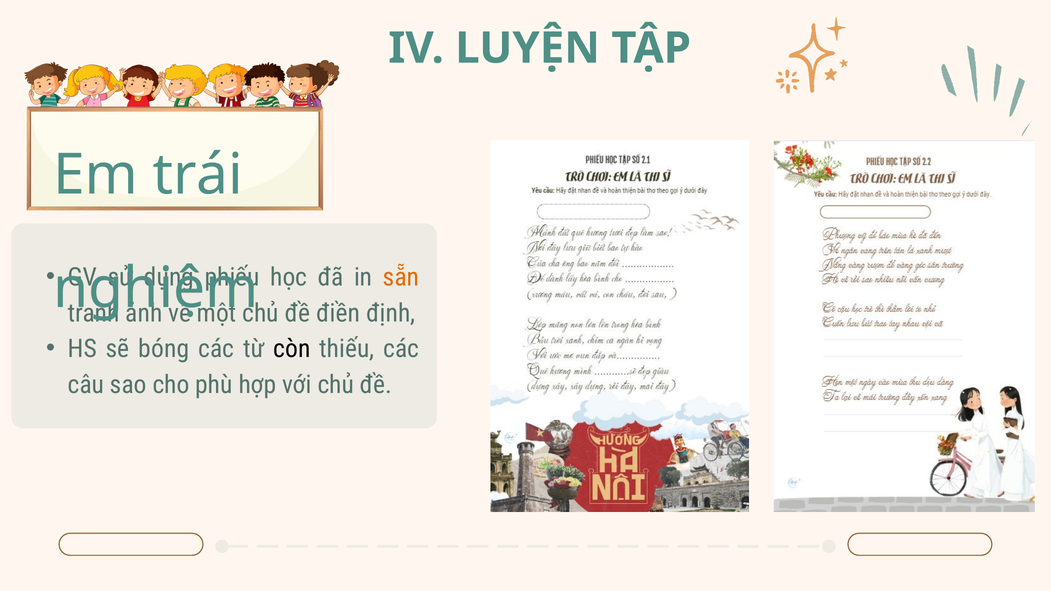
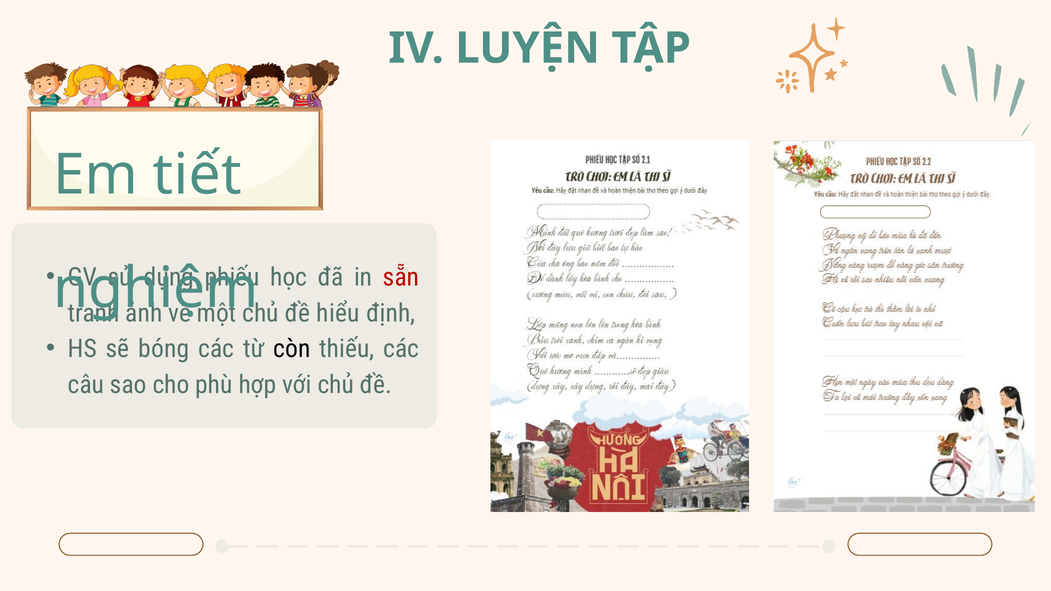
trái: trái -> tiết
sẵn colour: orange -> red
điền: điền -> hiểu
